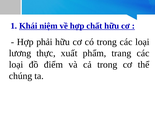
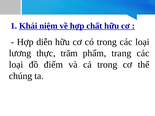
phải: phải -> diễn
xuất: xuất -> trăm
